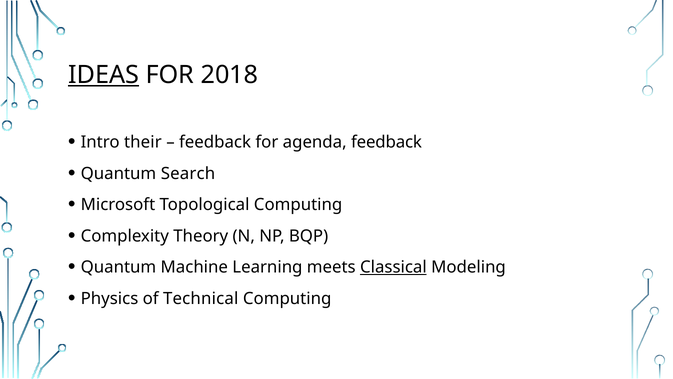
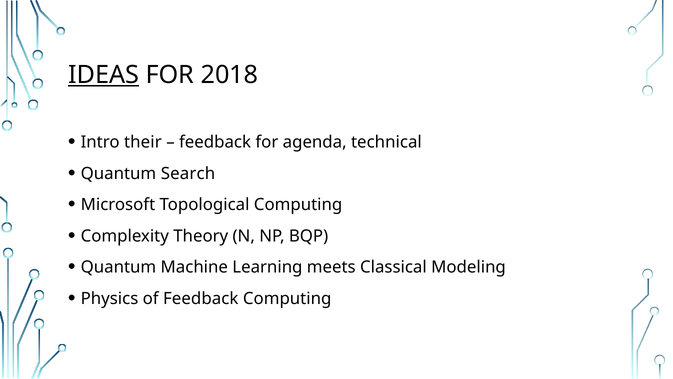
agenda feedback: feedback -> technical
Classical underline: present -> none
of Technical: Technical -> Feedback
